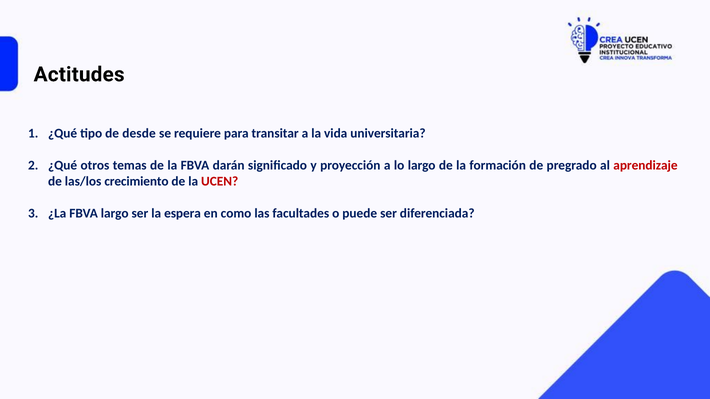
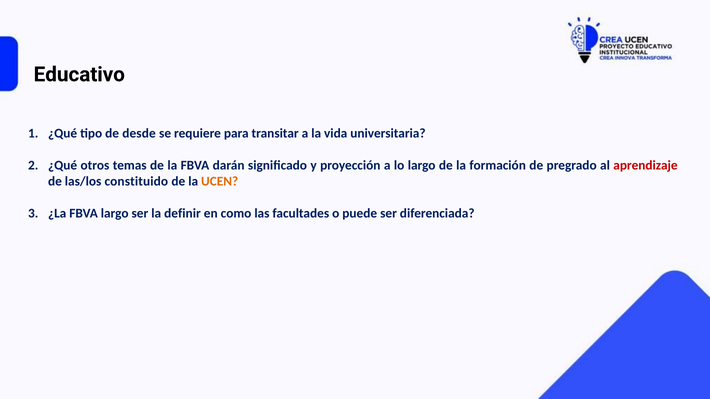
Actitudes: Actitudes -> Educativo
crecimiento: crecimiento -> constituido
UCEN colour: red -> orange
espera: espera -> definir
